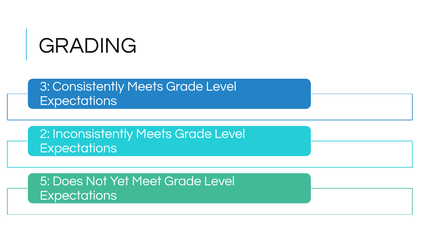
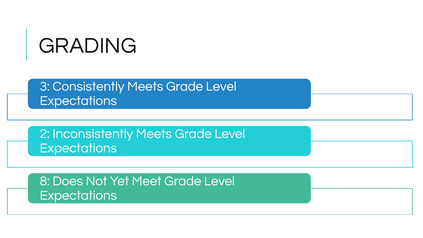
5: 5 -> 8
